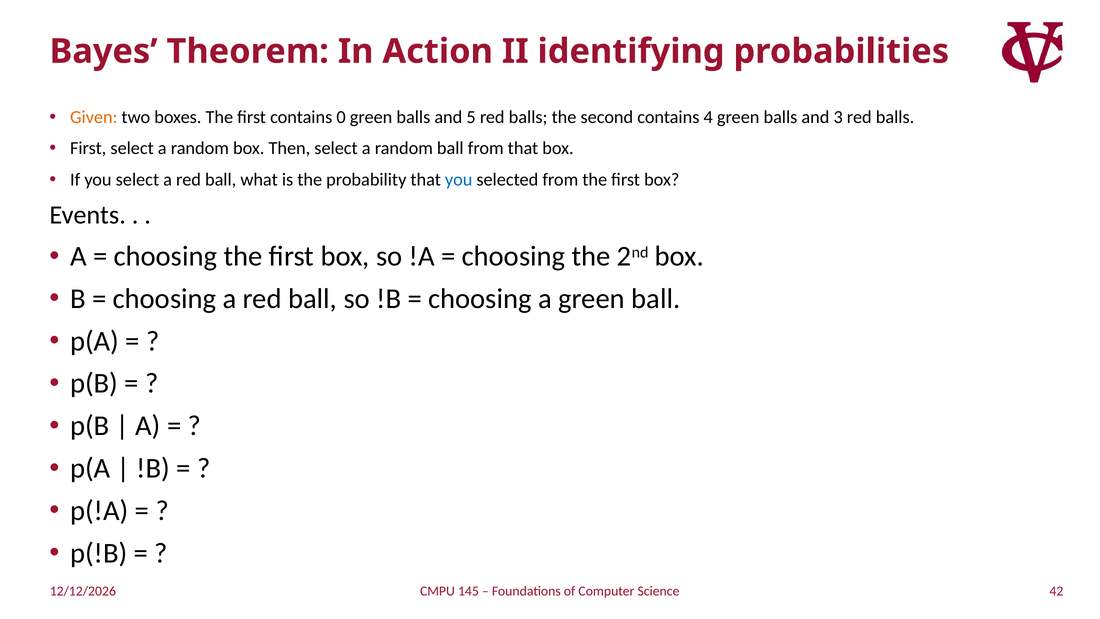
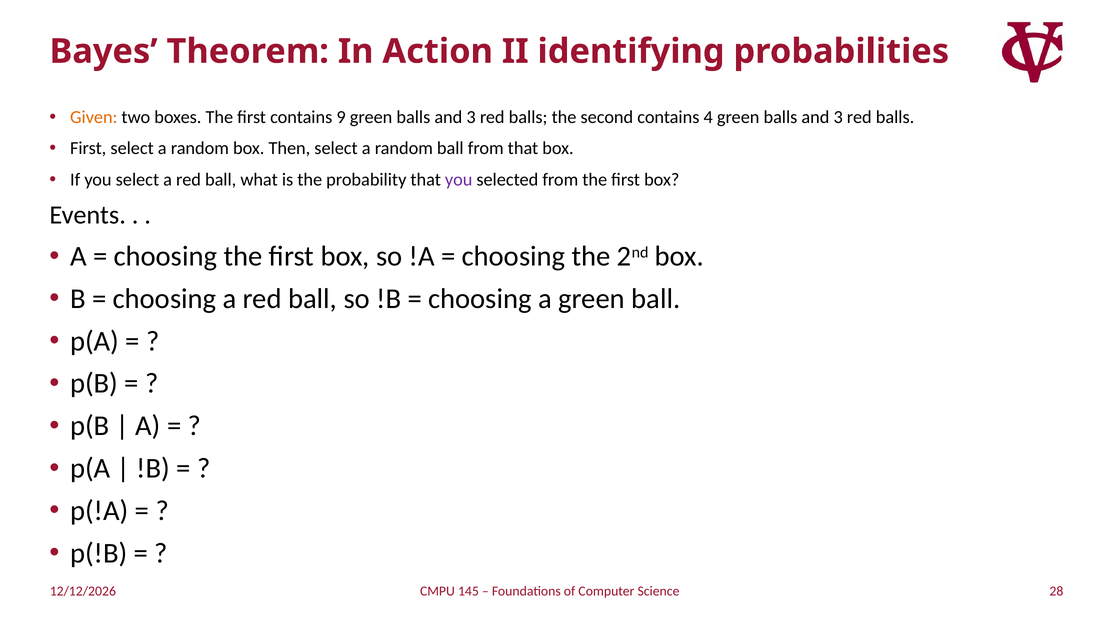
0: 0 -> 9
5 at (471, 117): 5 -> 3
you at (459, 180) colour: blue -> purple
42: 42 -> 28
